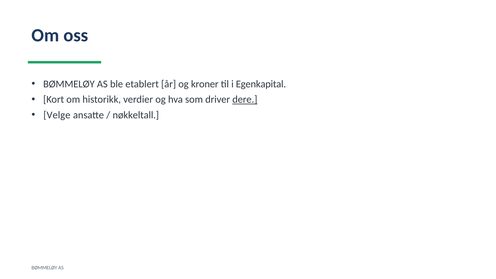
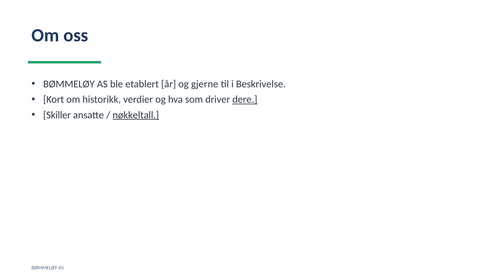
kroner: kroner -> gjerne
Egenkapital: Egenkapital -> Beskrivelse
Velge: Velge -> Skiller
nøkkeltall underline: none -> present
